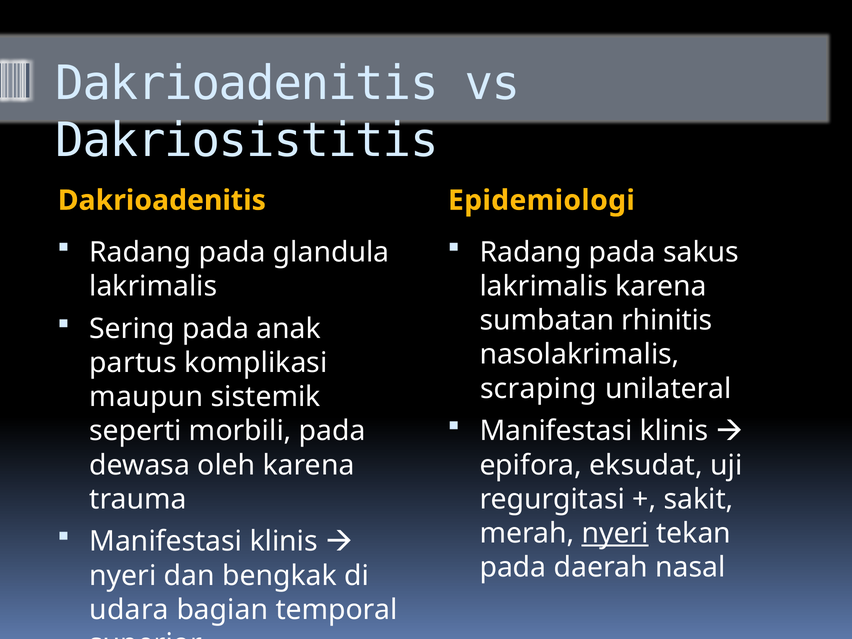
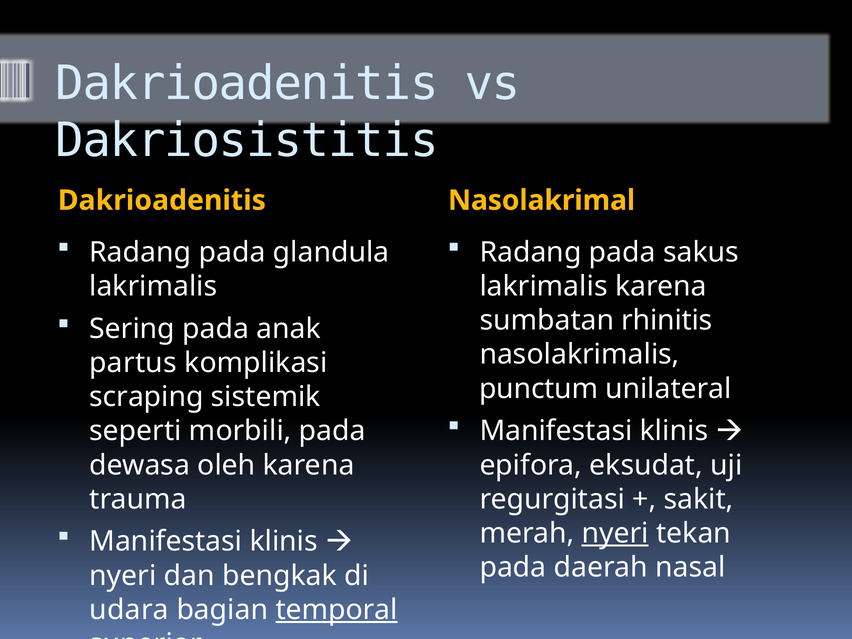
Epidemiologi: Epidemiologi -> Nasolakrimal
scraping: scraping -> punctum
maupun: maupun -> scraping
temporal underline: none -> present
